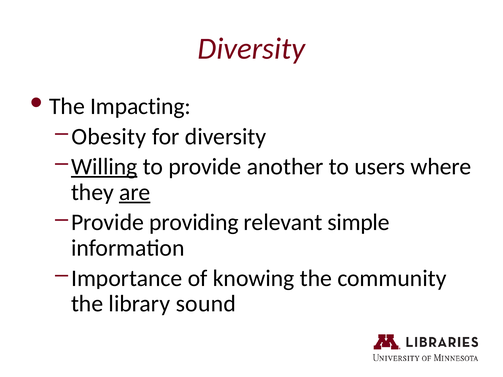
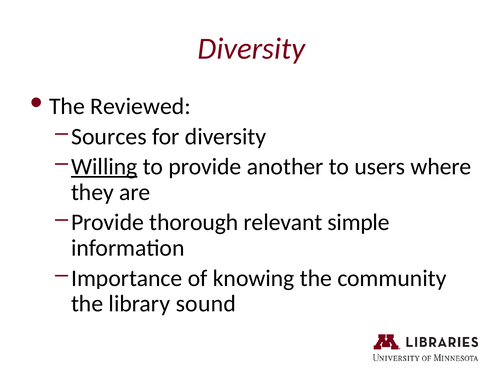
Impacting: Impacting -> Reviewed
Obesity: Obesity -> Sources
are underline: present -> none
providing: providing -> thorough
